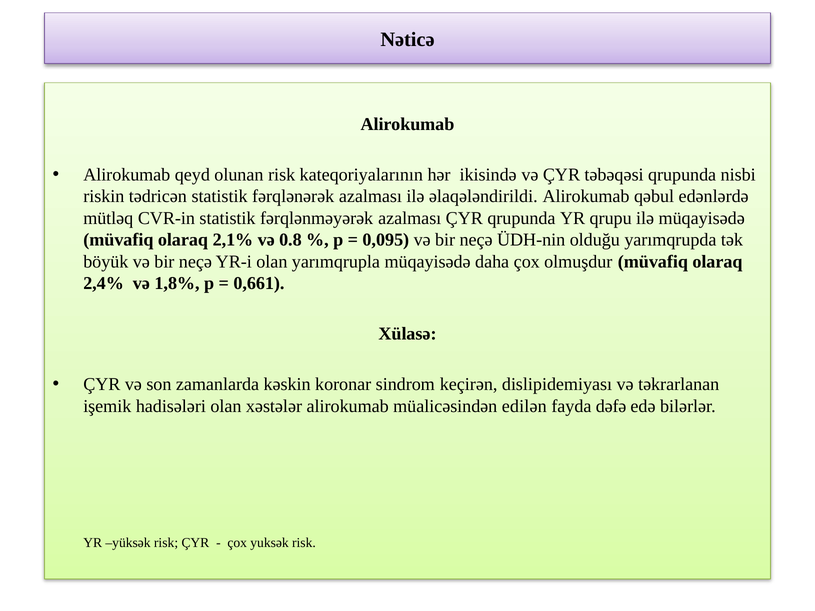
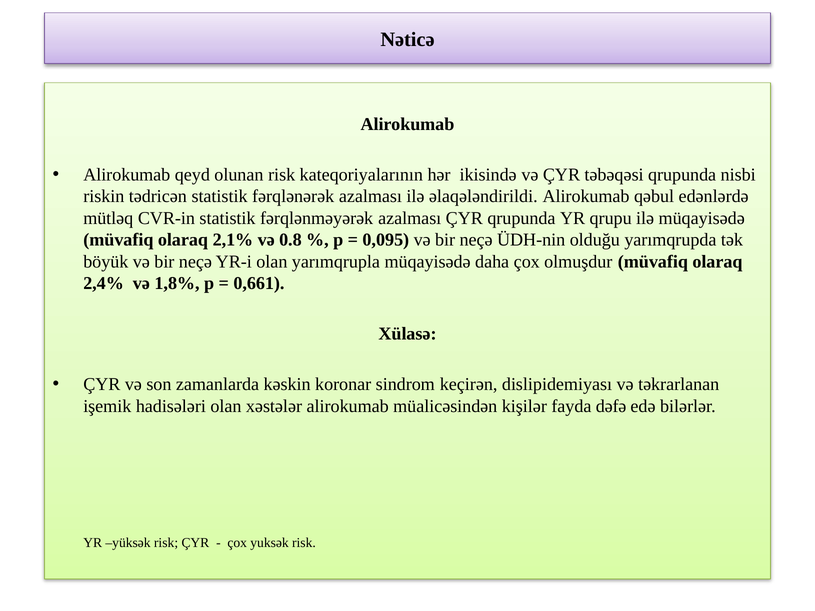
edilən: edilən -> kişilər
